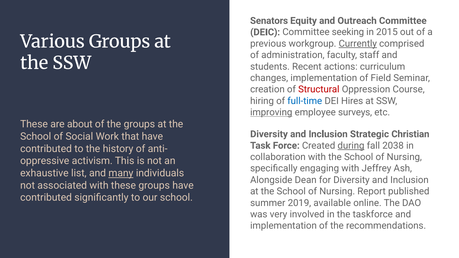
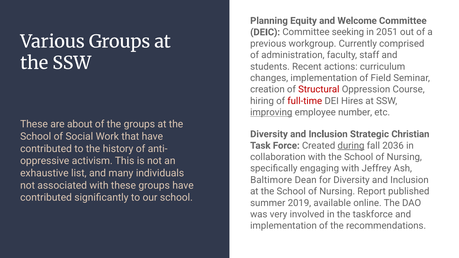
Senators: Senators -> Planning
Outreach: Outreach -> Welcome
2015: 2015 -> 2051
Currently underline: present -> none
full-time colour: blue -> red
surveys: surveys -> number
2038: 2038 -> 2036
many underline: present -> none
Alongside: Alongside -> Baltimore
